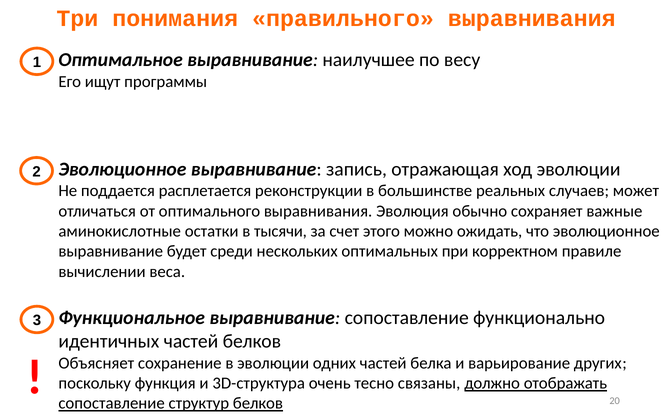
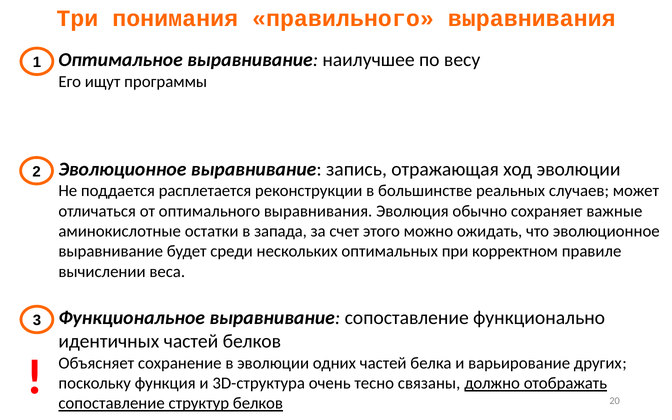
тысячи: тысячи -> запада
